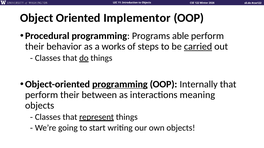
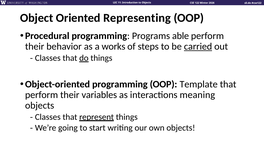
Implementor: Implementor -> Representing
programming at (120, 84) underline: present -> none
Internally: Internally -> Template
between: between -> variables
